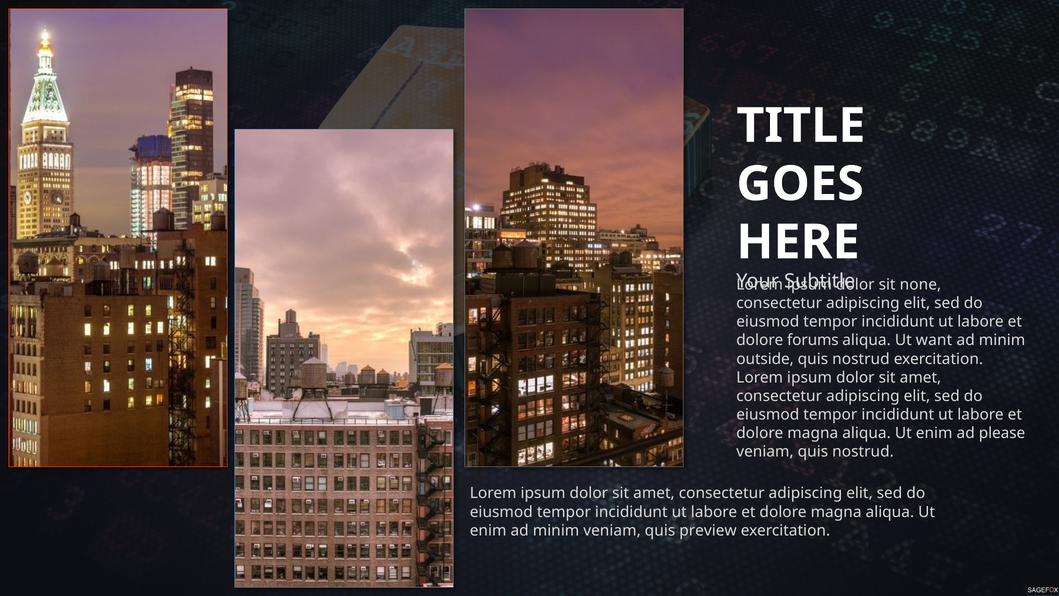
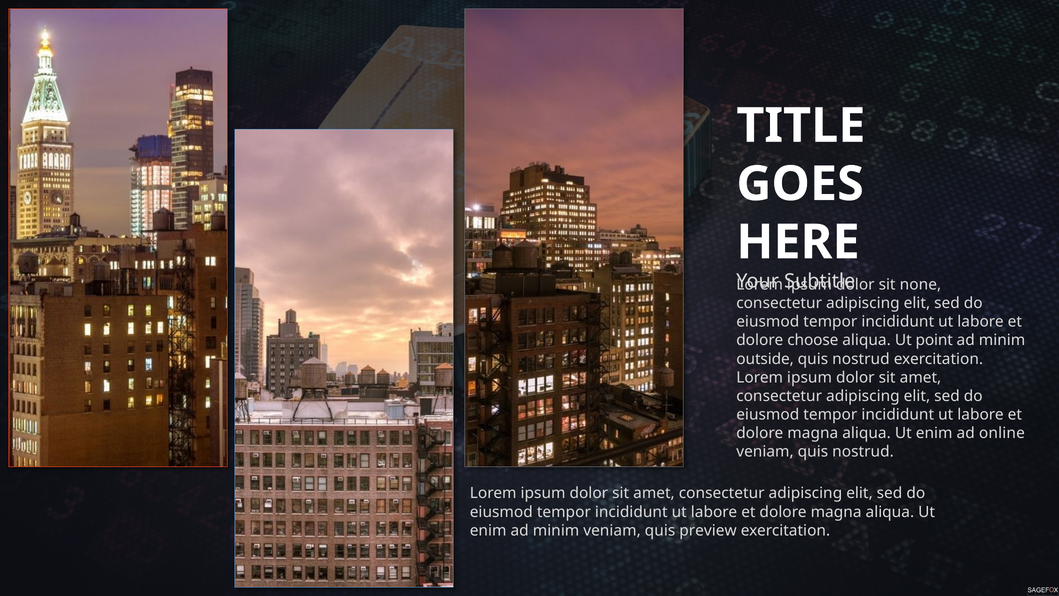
forums: forums -> choose
want: want -> point
please: please -> online
